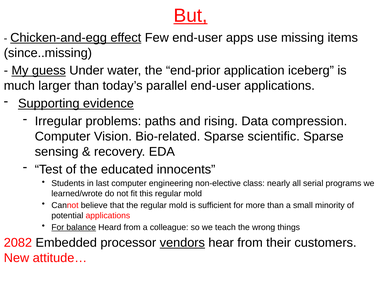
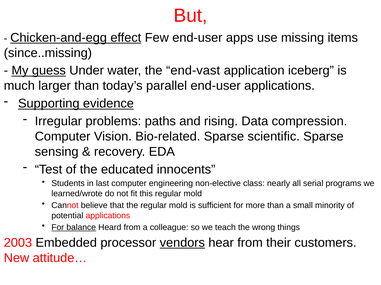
But underline: present -> none
end-prior: end-prior -> end-vast
2082: 2082 -> 2003
